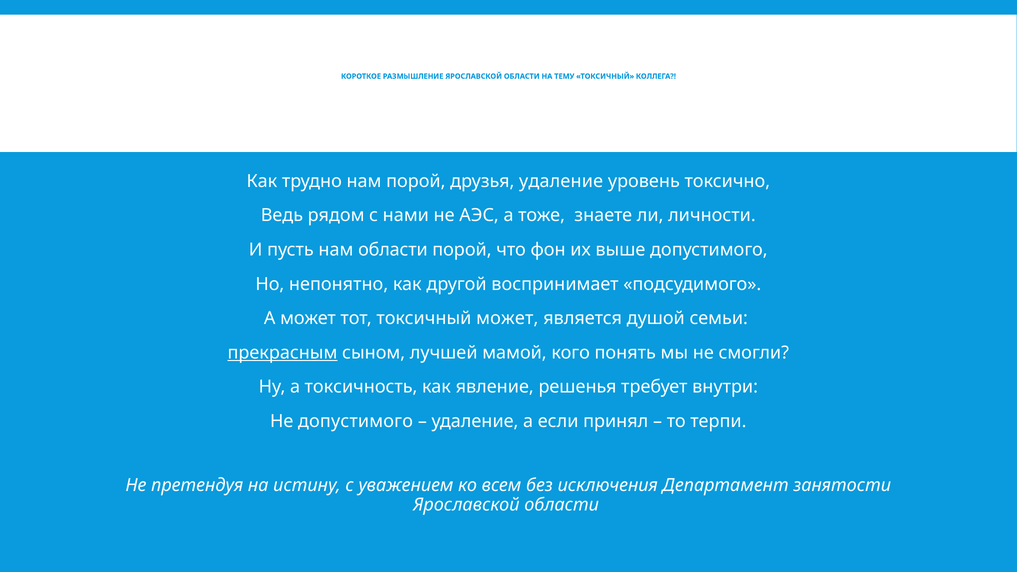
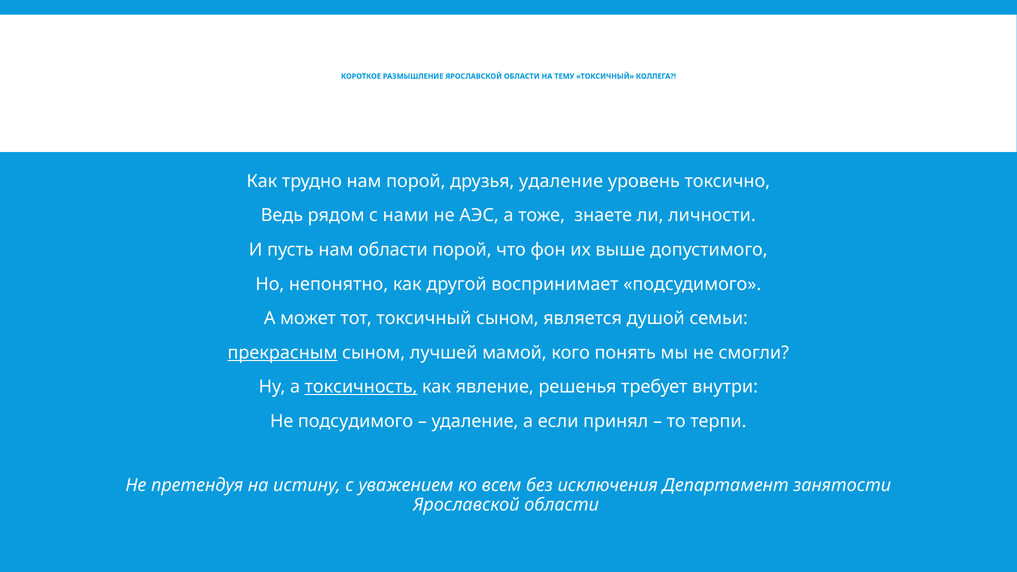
токсичный может: может -> сыном
токсичность underline: none -> present
Не допустимого: допустимого -> подсудимого
